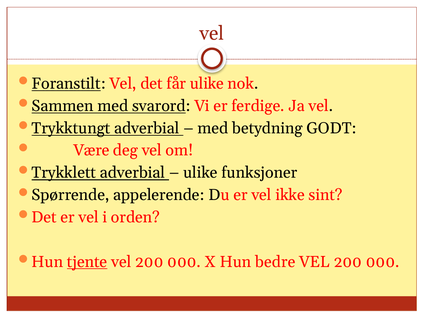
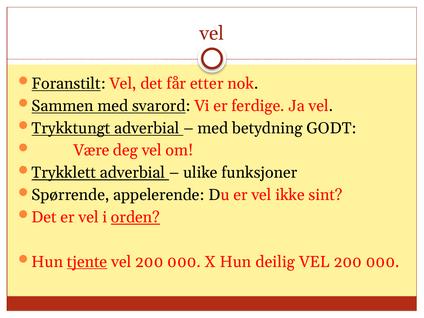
får ulike: ulike -> etter
orden underline: none -> present
bedre: bedre -> deilig
